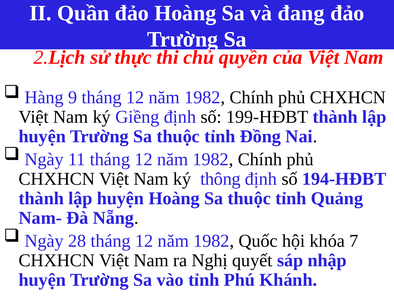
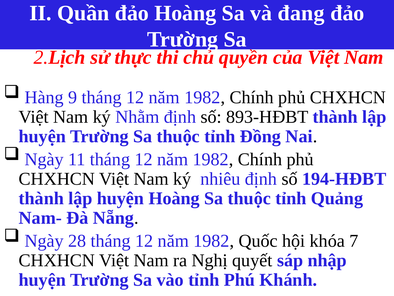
Giềng: Giềng -> Nhằm
199-HĐBT: 199-HĐBT -> 893-HĐBT
thông: thông -> nhiêu
